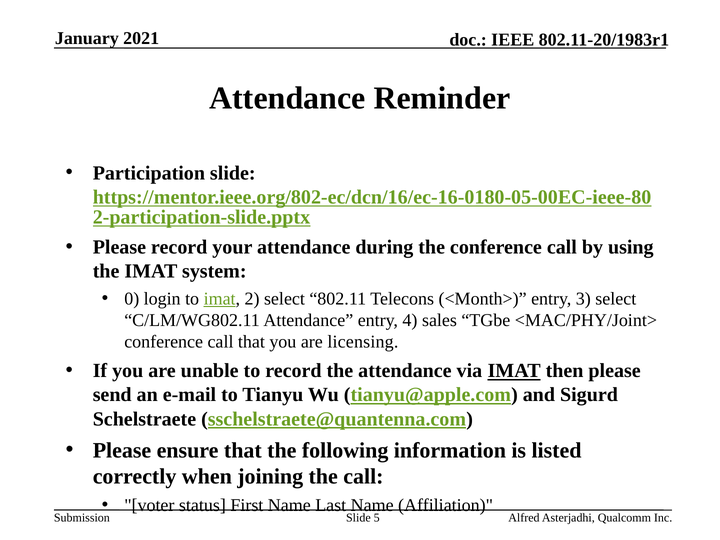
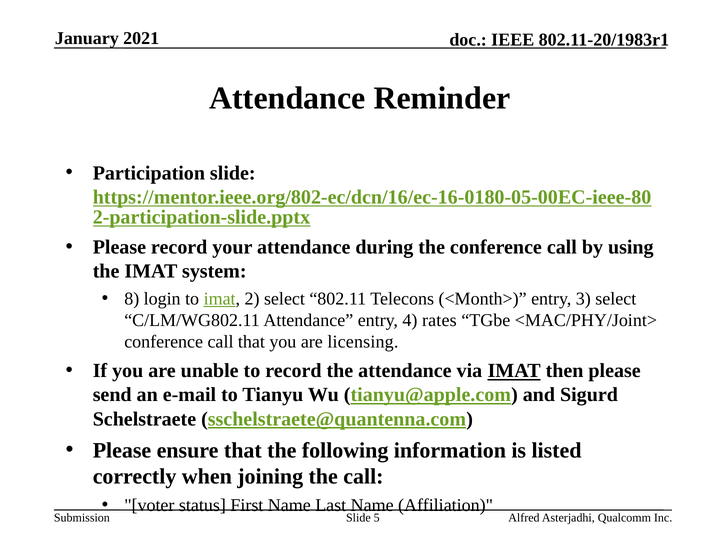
0: 0 -> 8
sales: sales -> rates
